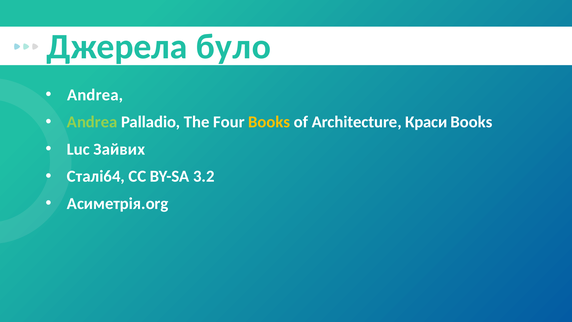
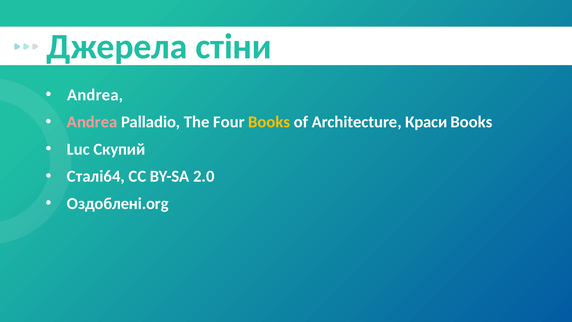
було: було -> стіни
Andrea at (92, 122) colour: light green -> pink
Зайвих: Зайвих -> Скупий
3.2: 3.2 -> 2.0
Асиметрія.org: Асиметрія.org -> Оздоблені.org
